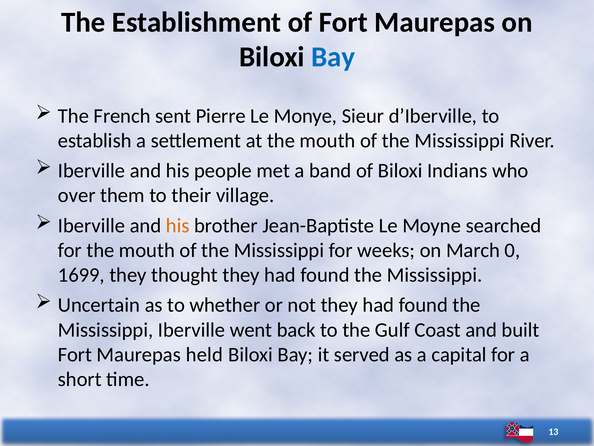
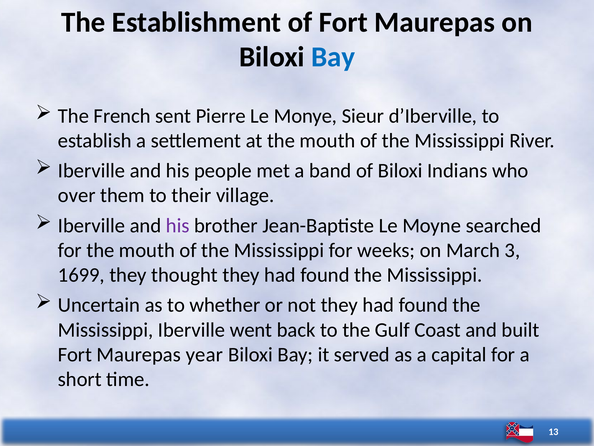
his at (178, 225) colour: orange -> purple
0: 0 -> 3
held: held -> year
